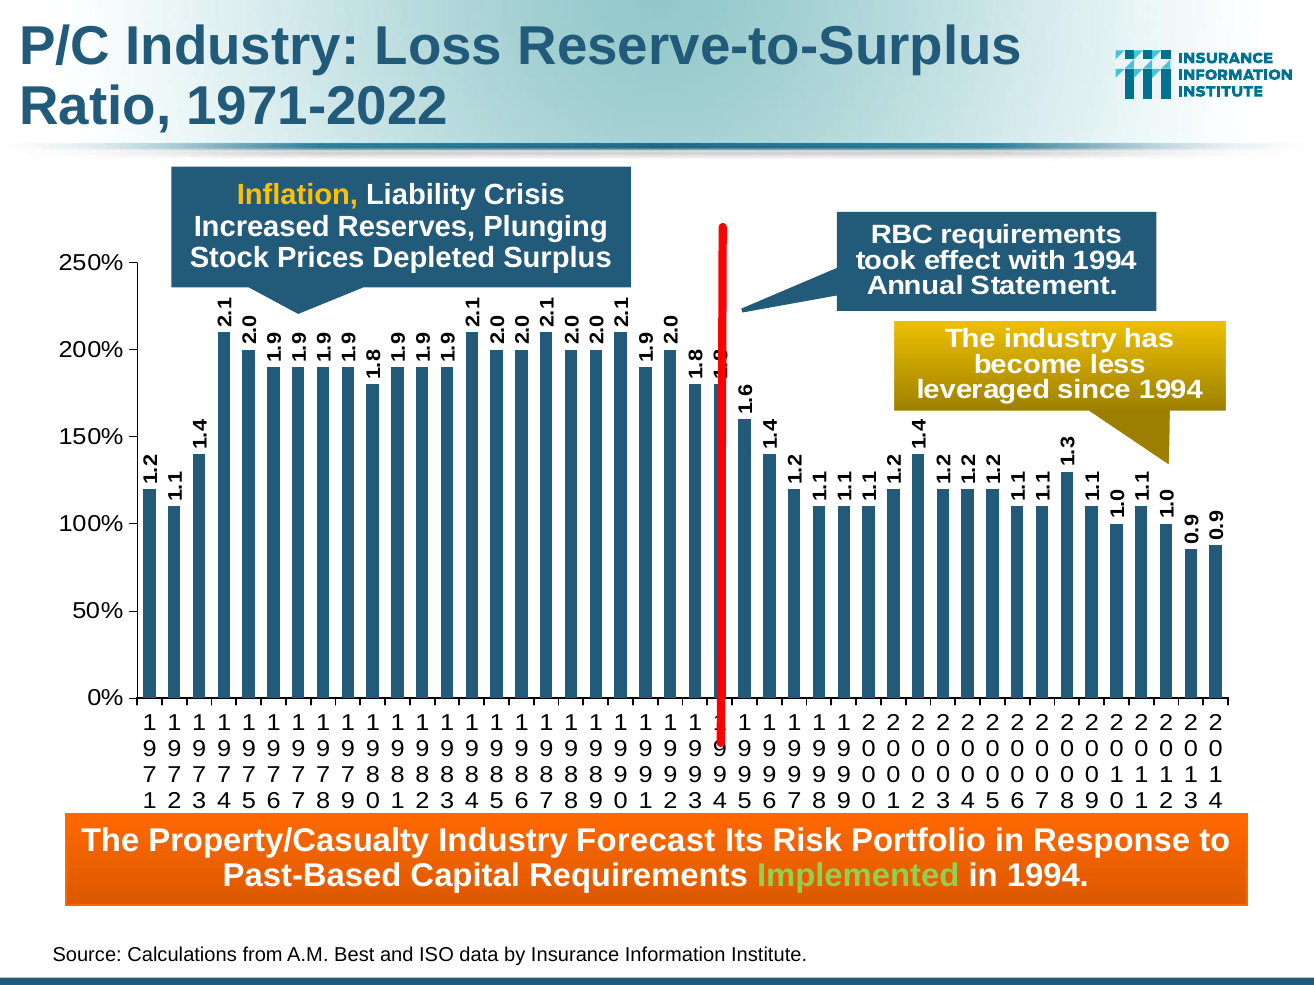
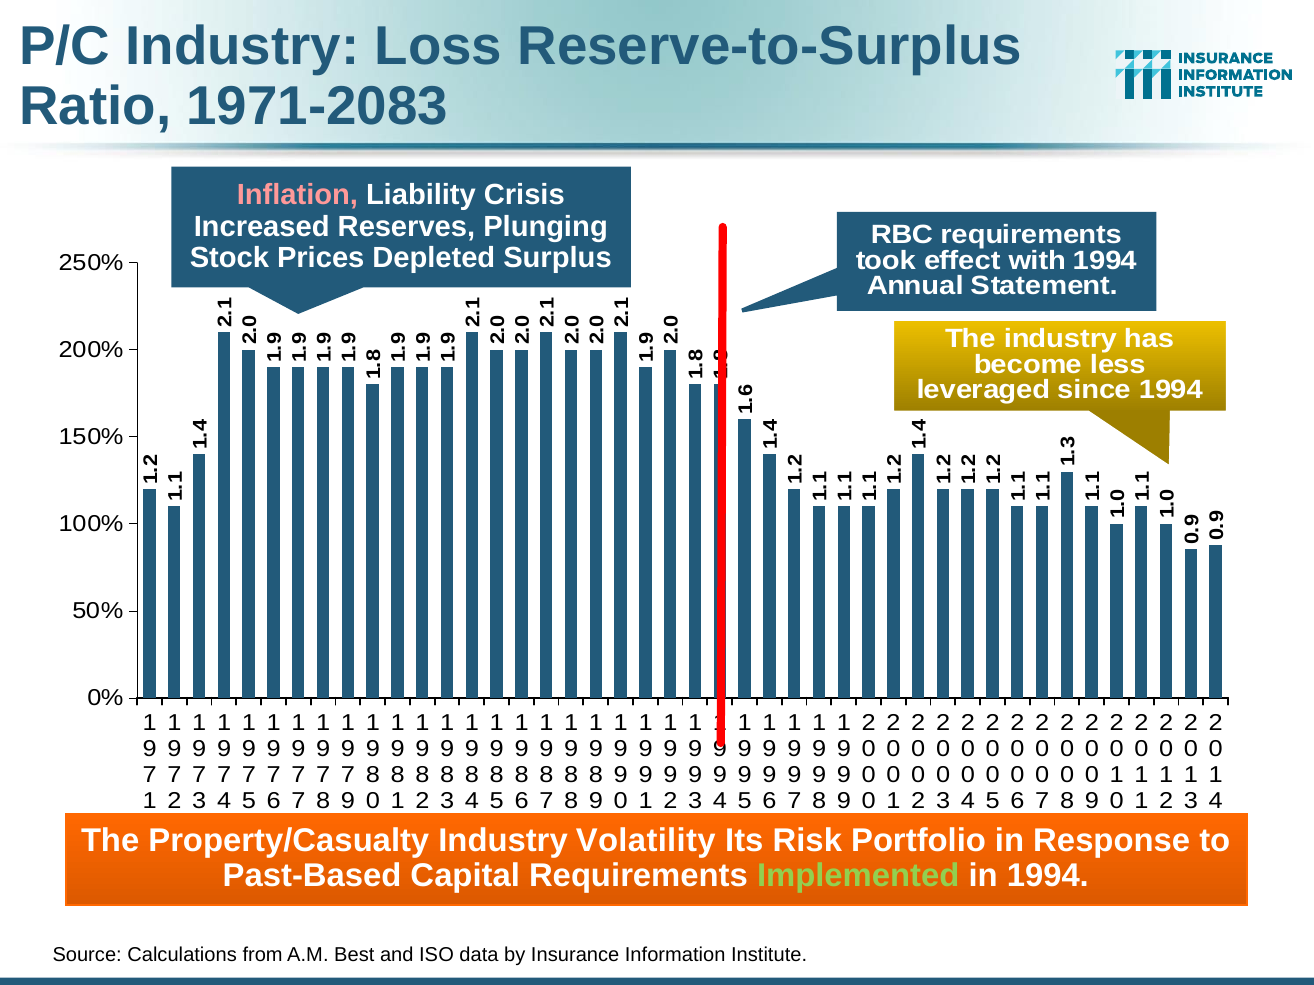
1971-2022: 1971-2022 -> 1971-2083
Inflation colour: yellow -> pink
Forecast: Forecast -> Volatility
